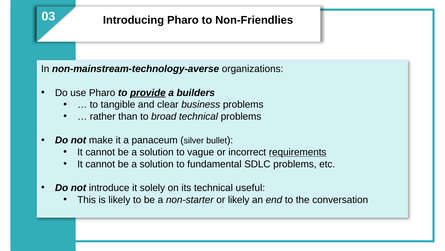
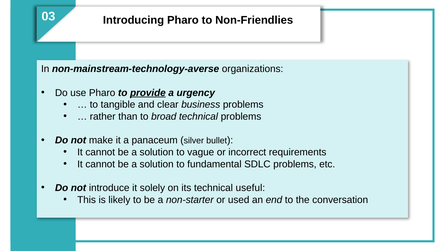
builders: builders -> urgency
requirements underline: present -> none
or likely: likely -> used
